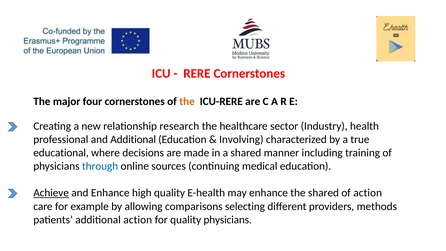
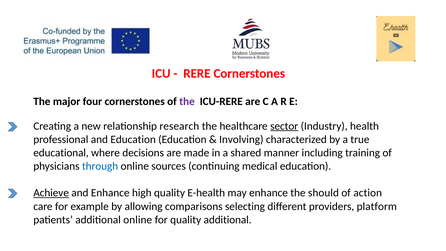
the at (187, 101) colour: orange -> purple
sector underline: none -> present
and Additional: Additional -> Education
the shared: shared -> should
methods: methods -> platform
additional action: action -> online
quality physicians: physicians -> additional
